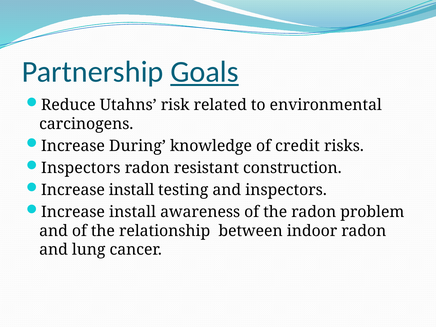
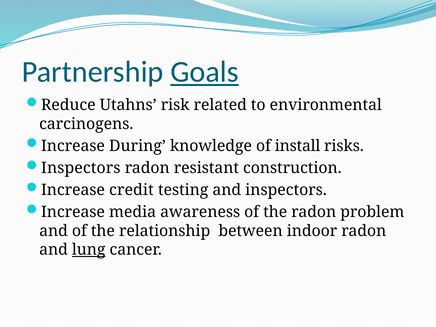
credit: credit -> install
install at (132, 190): install -> credit
install at (133, 212): install -> media
lung underline: none -> present
